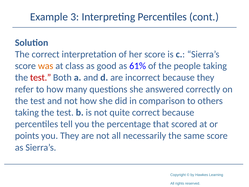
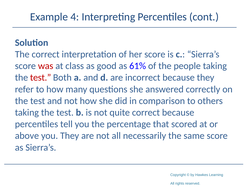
3: 3 -> 4
was colour: orange -> red
points: points -> above
